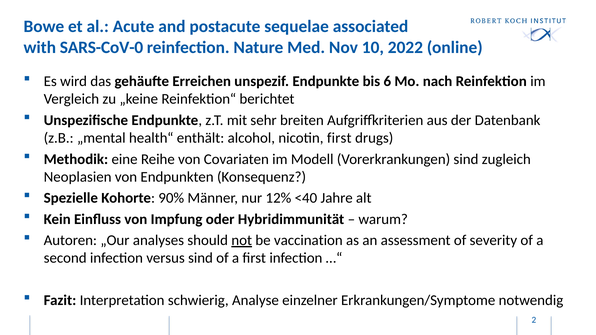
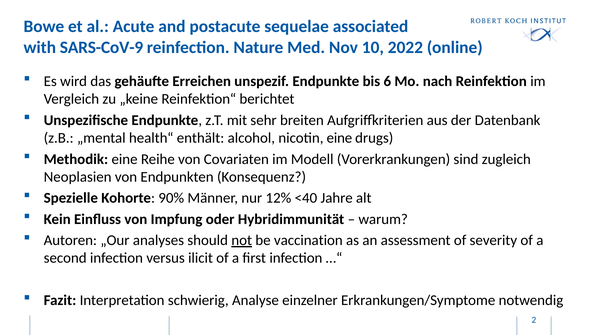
SARS-CoV-0: SARS-CoV-0 -> SARS-CoV-9
nicotin first: first -> eine
versus sind: sind -> ilicit
